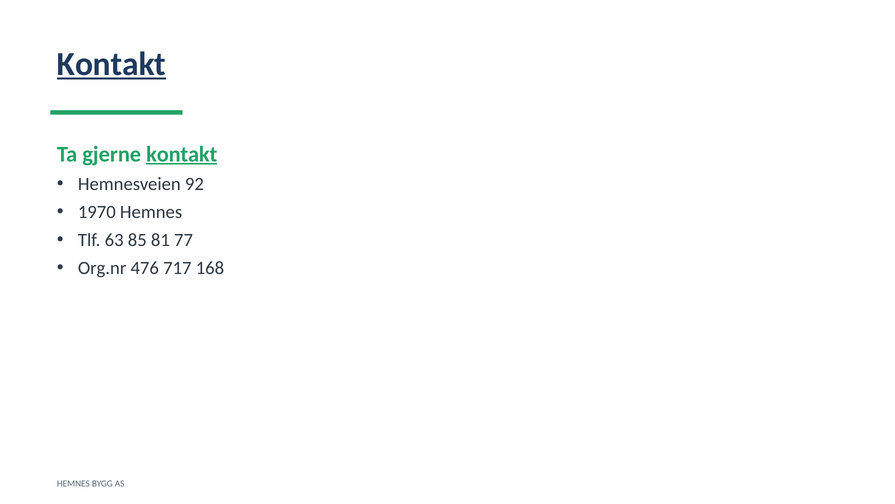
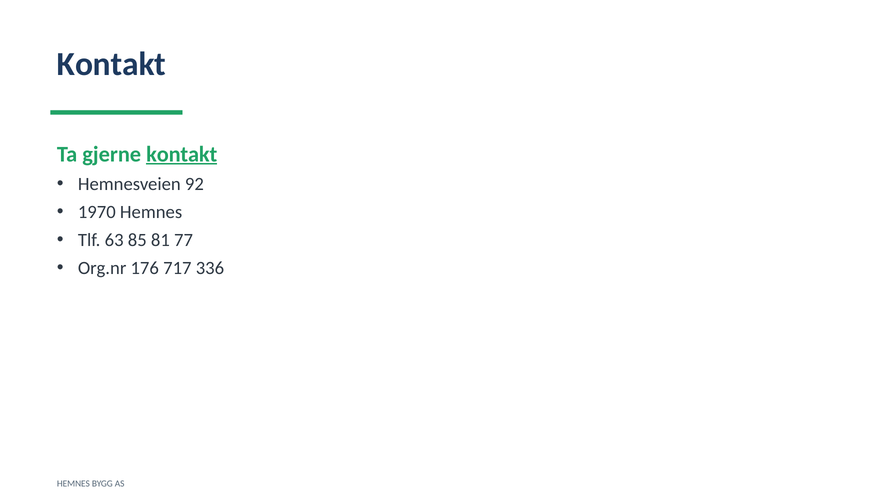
Kontakt at (111, 64) underline: present -> none
476: 476 -> 176
168: 168 -> 336
